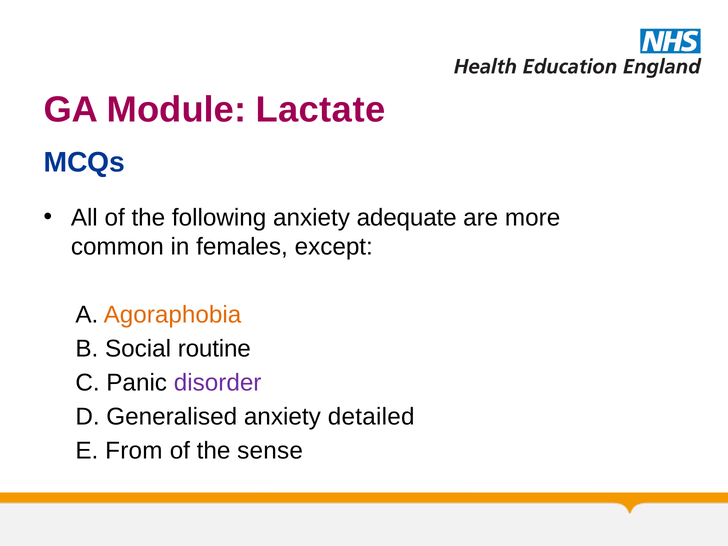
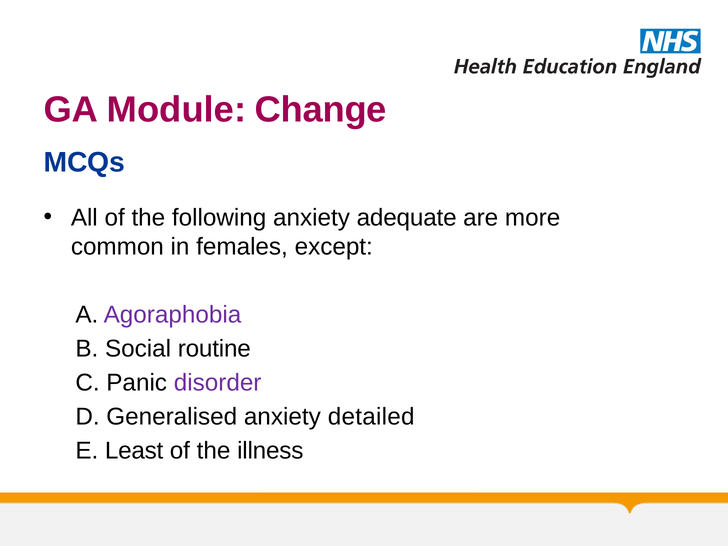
Lactate: Lactate -> Change
Agoraphobia colour: orange -> purple
From: From -> Least
sense: sense -> illness
